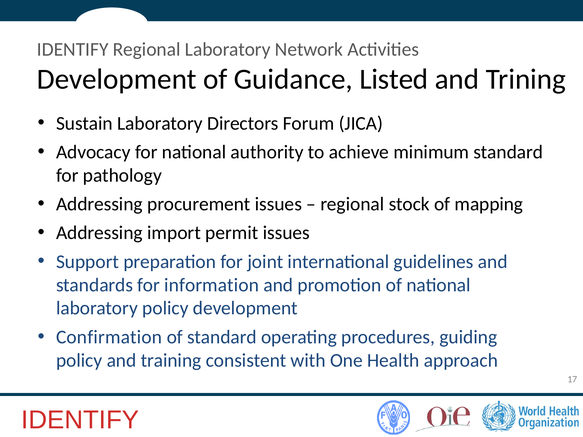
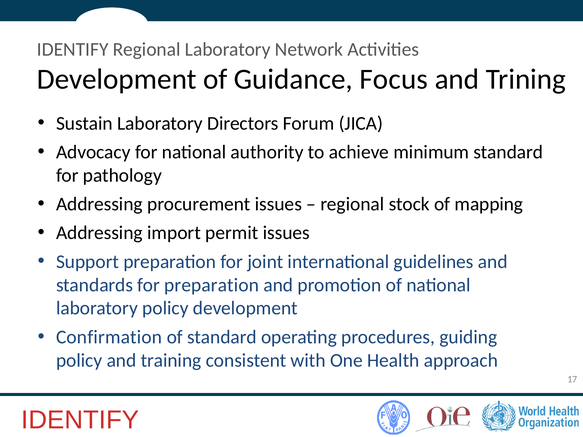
Listed: Listed -> Focus
for information: information -> preparation
